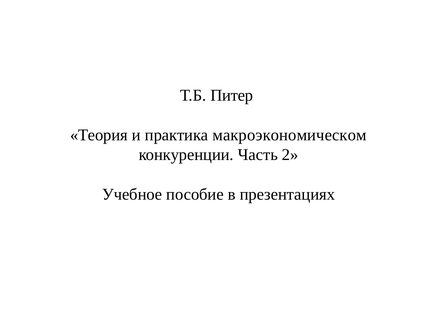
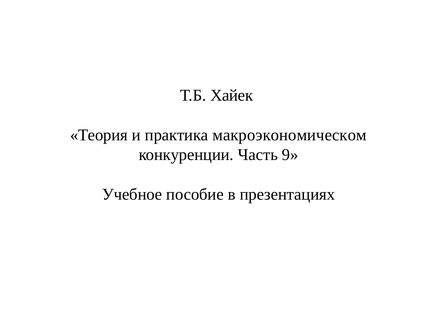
Питер: Питер -> Хайек
2: 2 -> 9
